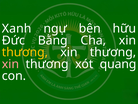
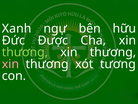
Bằng: Bằng -> Được
thương at (25, 52) colour: yellow -> light green
quang: quang -> tương
